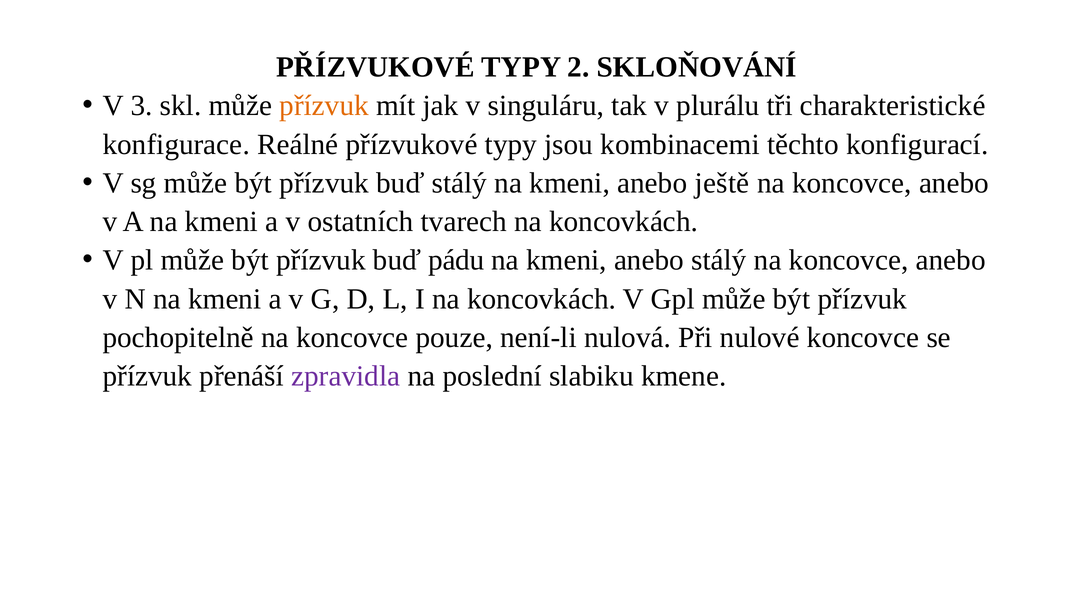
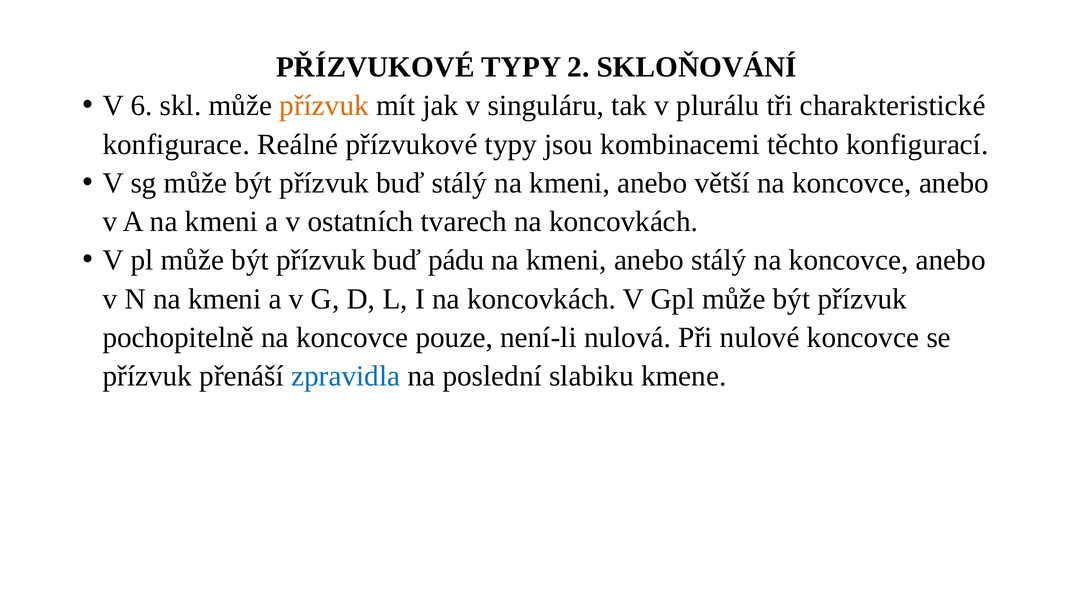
3: 3 -> 6
ještě: ještě -> větší
zpravidla colour: purple -> blue
